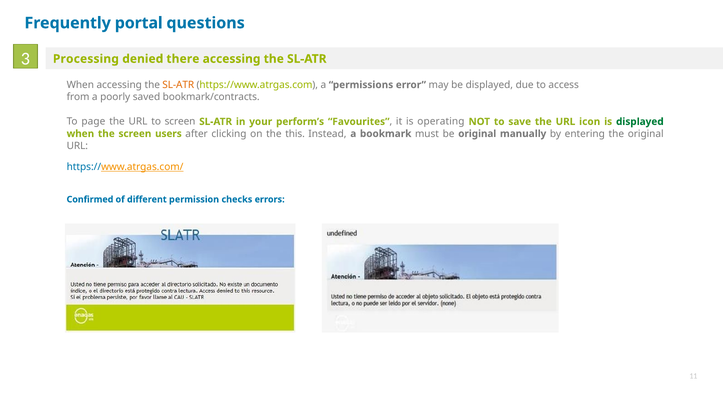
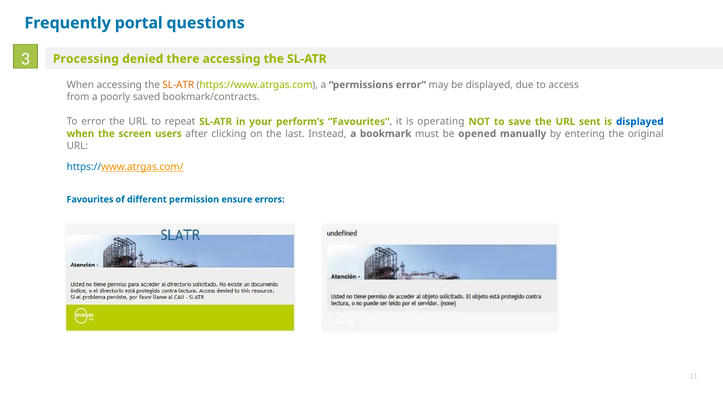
To page: page -> error
to screen: screen -> repeat
icon: icon -> sent
displayed at (640, 122) colour: green -> blue
this: this -> last
be original: original -> opened
Confirmed at (90, 199): Confirmed -> Favourites
checks: checks -> ensure
